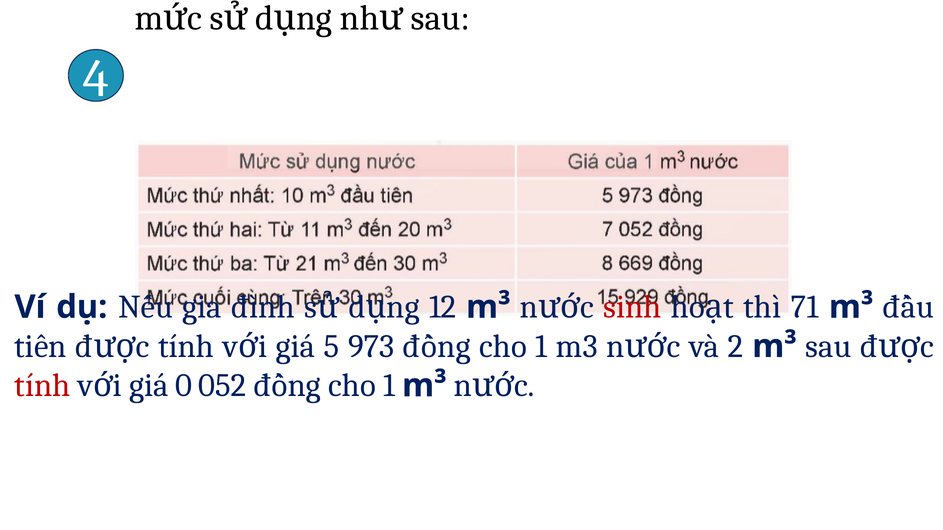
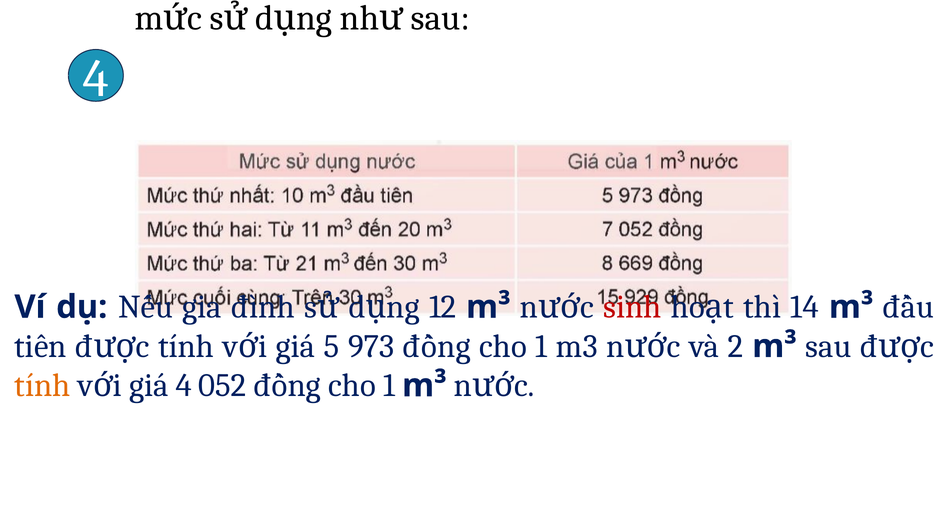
71: 71 -> 14
tính at (42, 386) colour: red -> orange
giá 0: 0 -> 4
